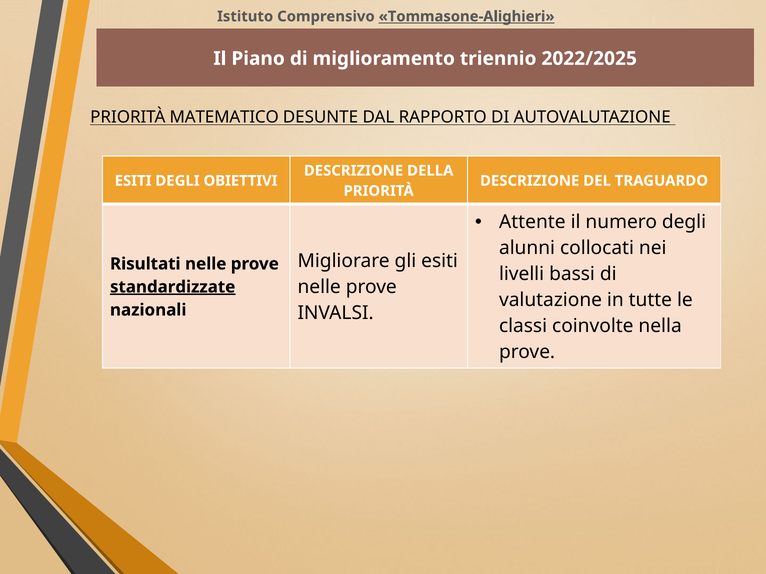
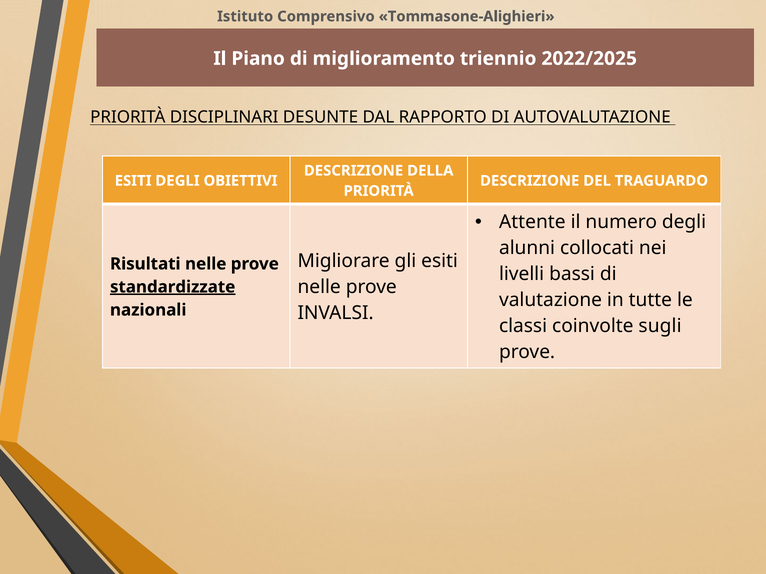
Tommasone-Alighieri underline: present -> none
MATEMATICO: MATEMATICO -> DISCIPLINARI
nella: nella -> sugli
